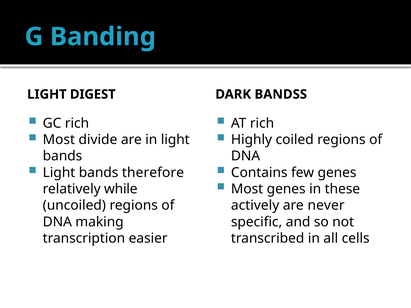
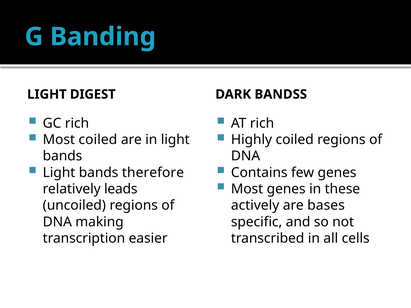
Most divide: divide -> coiled
while: while -> leads
never: never -> bases
